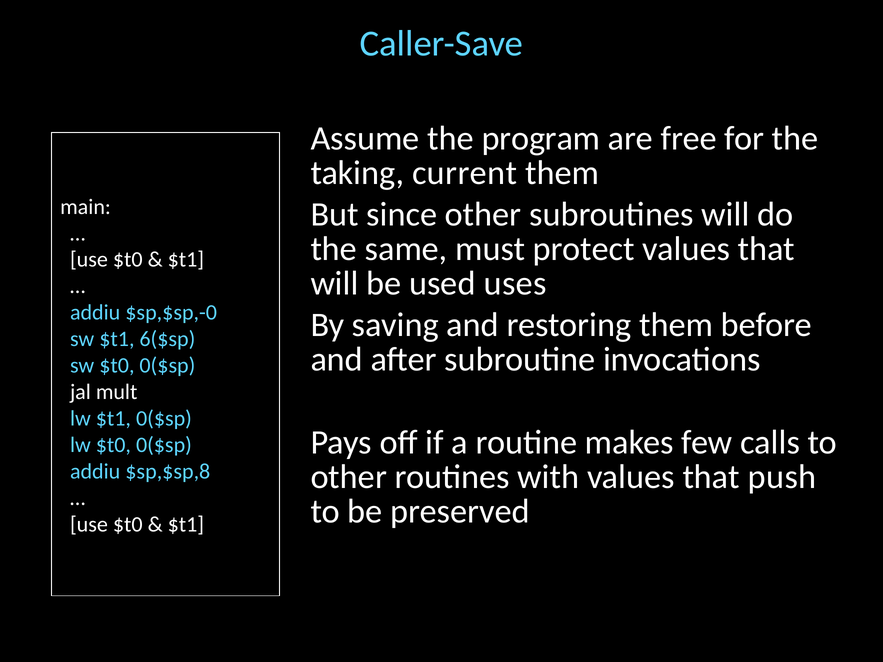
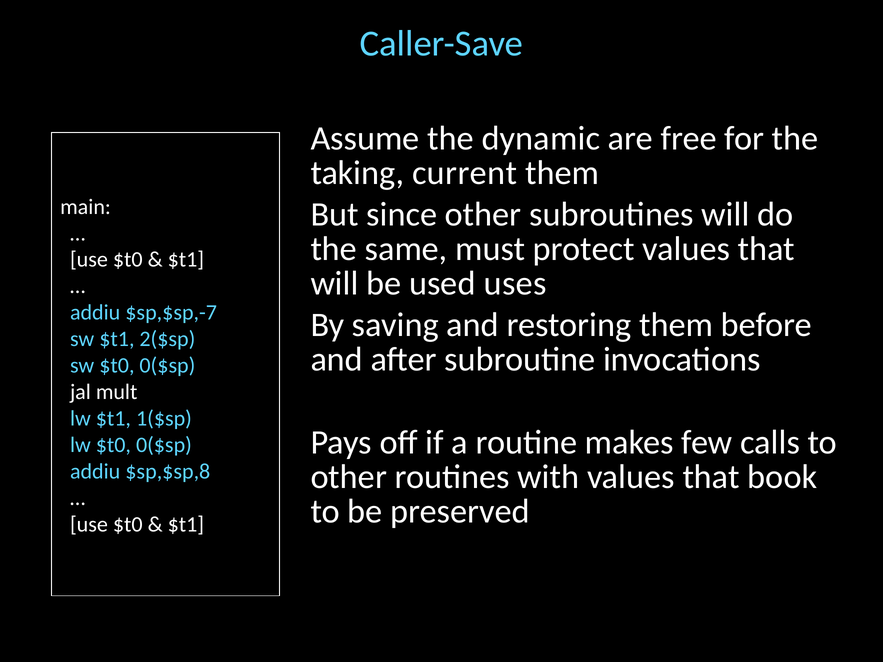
program: program -> dynamic
$sp,$sp,-0: $sp,$sp,-0 -> $sp,$sp,-7
6($sp: 6($sp -> 2($sp
$t1 0($sp: 0($sp -> 1($sp
push: push -> book
